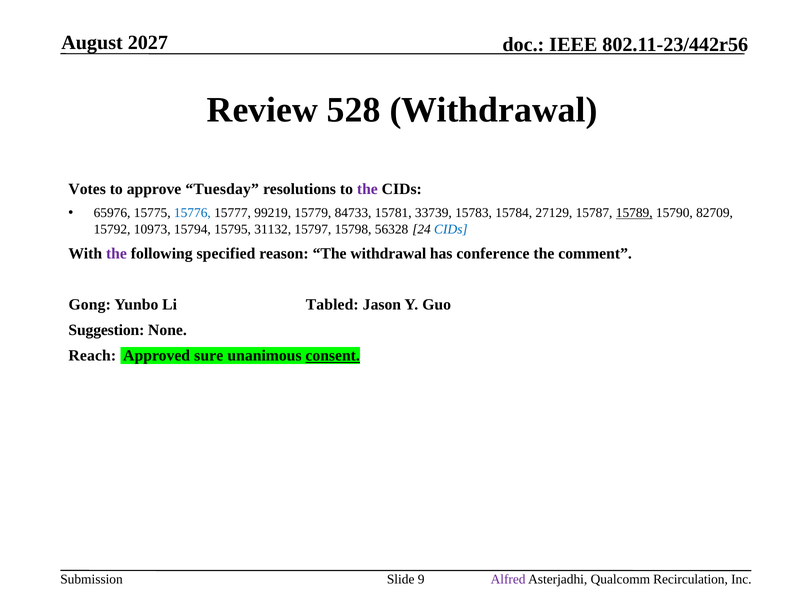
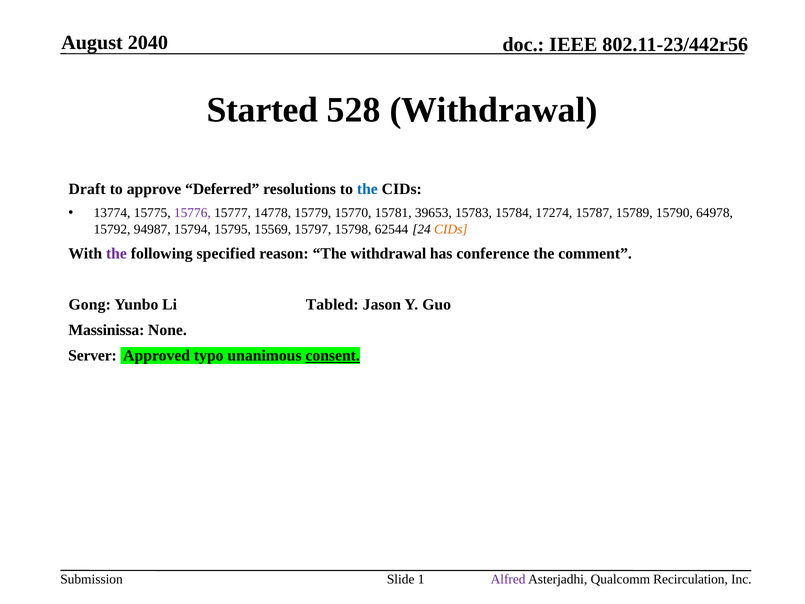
2027: 2027 -> 2040
Review: Review -> Started
Votes: Votes -> Draft
Tuesday: Tuesday -> Deferred
the at (367, 189) colour: purple -> blue
65976: 65976 -> 13774
15776 colour: blue -> purple
99219: 99219 -> 14778
84733: 84733 -> 15770
33739: 33739 -> 39653
27129: 27129 -> 17274
15789 underline: present -> none
82709: 82709 -> 64978
10973: 10973 -> 94987
31132: 31132 -> 15569
56328: 56328 -> 62544
CIDs at (451, 229) colour: blue -> orange
Suggestion: Suggestion -> Massinissa
Reach: Reach -> Server
sure: sure -> typo
9: 9 -> 1
